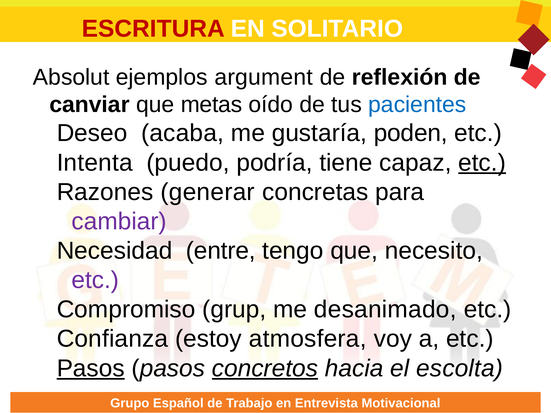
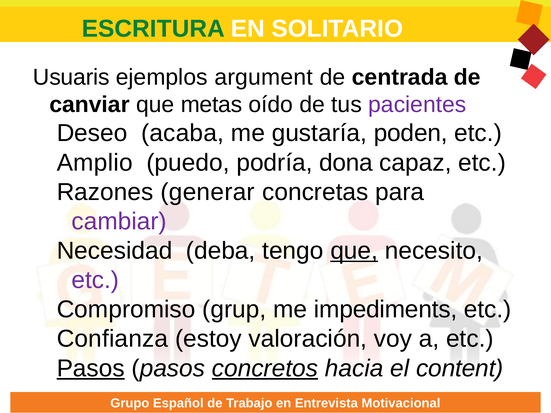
ESCRITURA colour: red -> green
Absolut: Absolut -> Usuaris
reflexión: reflexión -> centrada
pacientes colour: blue -> purple
Intenta: Intenta -> Amplio
tiene: tiene -> dona
etc at (482, 163) underline: present -> none
entre: entre -> deba
que at (354, 251) underline: none -> present
desanimado: desanimado -> impediments
atmosfera: atmosfera -> valoración
escolta: escolta -> content
